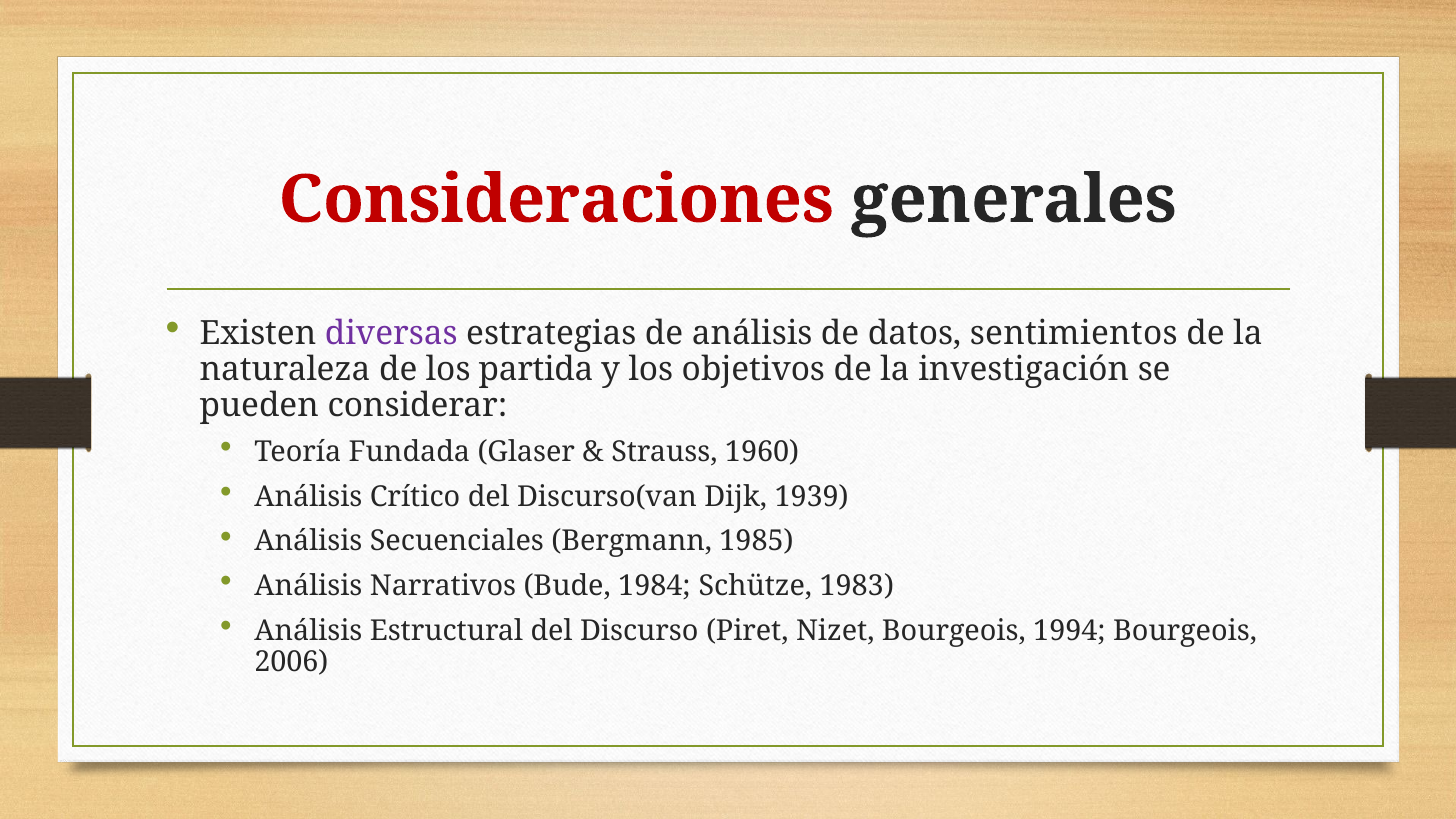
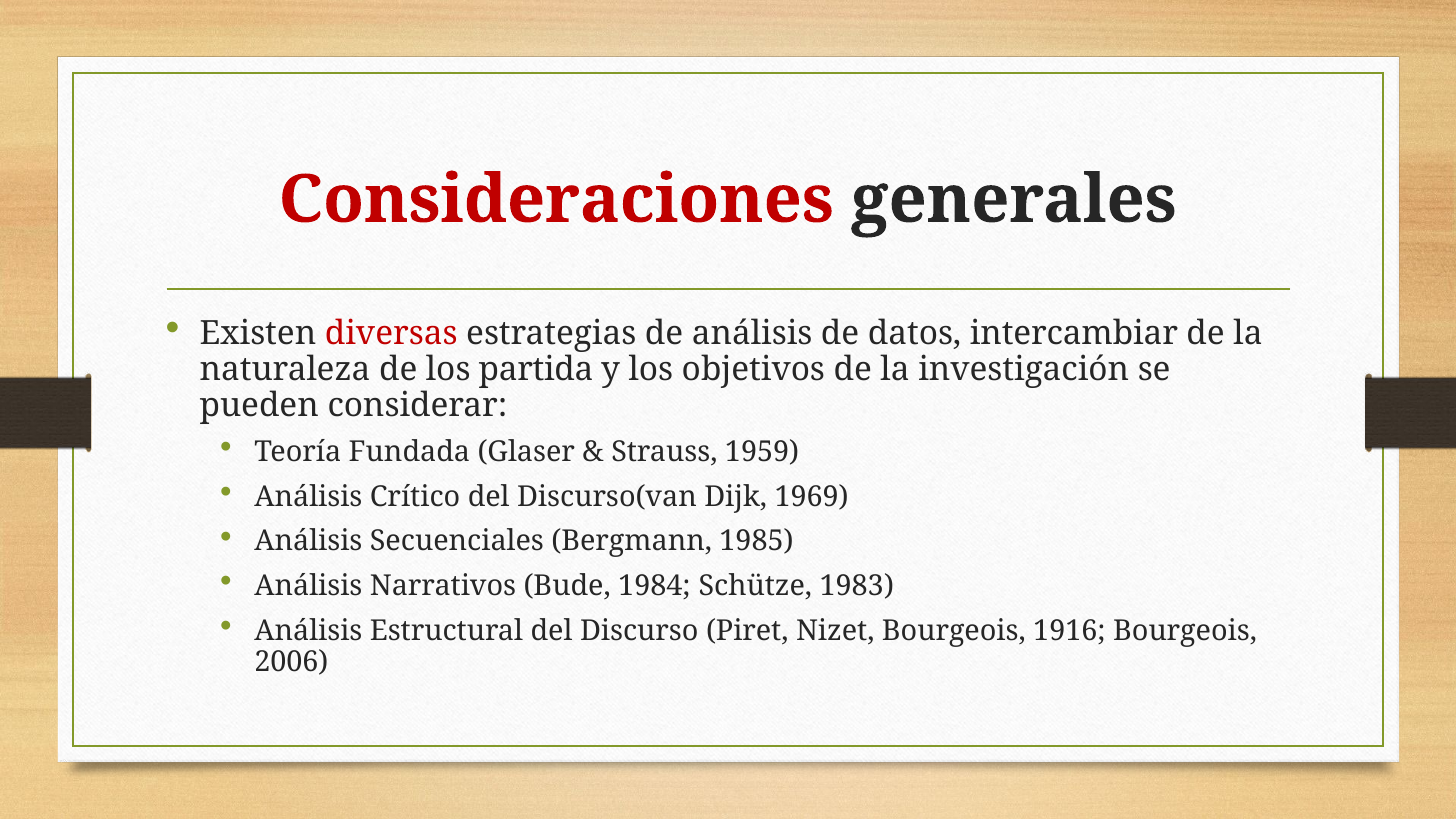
diversas colour: purple -> red
sentimientos: sentimientos -> intercambiar
1960: 1960 -> 1959
1939: 1939 -> 1969
1994: 1994 -> 1916
